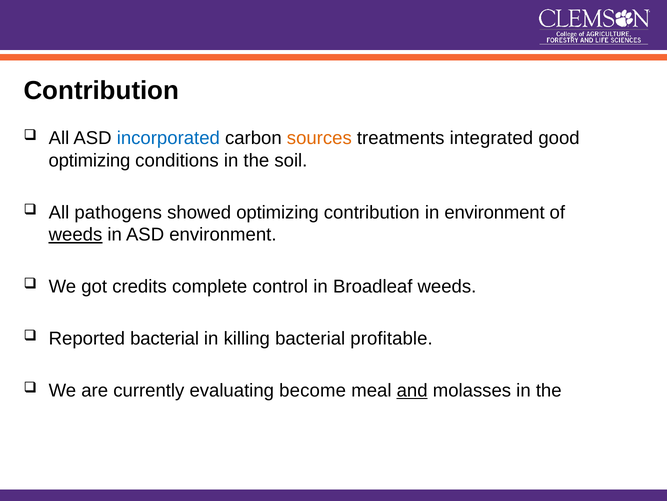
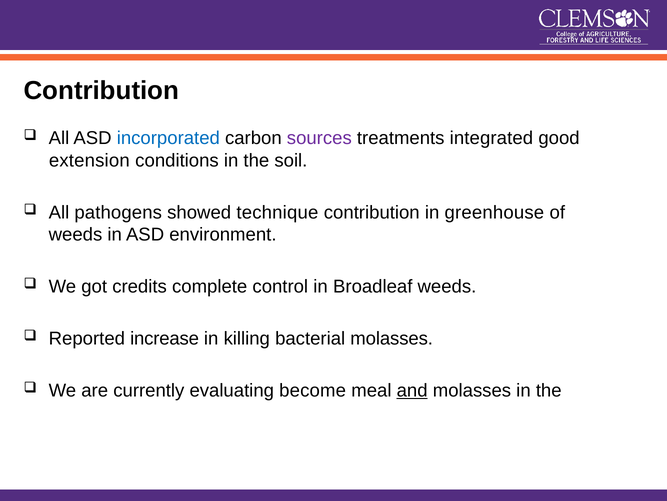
sources colour: orange -> purple
optimizing at (89, 160): optimizing -> extension
showed optimizing: optimizing -> technique
in environment: environment -> greenhouse
weeds at (76, 234) underline: present -> none
Reported bacterial: bacterial -> increase
bacterial profitable: profitable -> molasses
